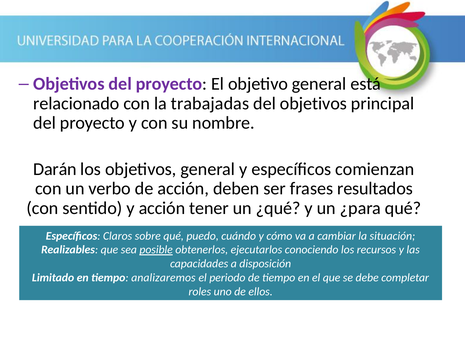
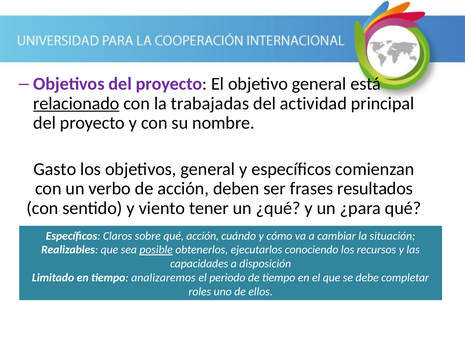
relacionado underline: none -> present
del objetivos: objetivos -> actividad
Darán: Darán -> Gasto
y acción: acción -> viento
qué puedo: puedo -> acción
